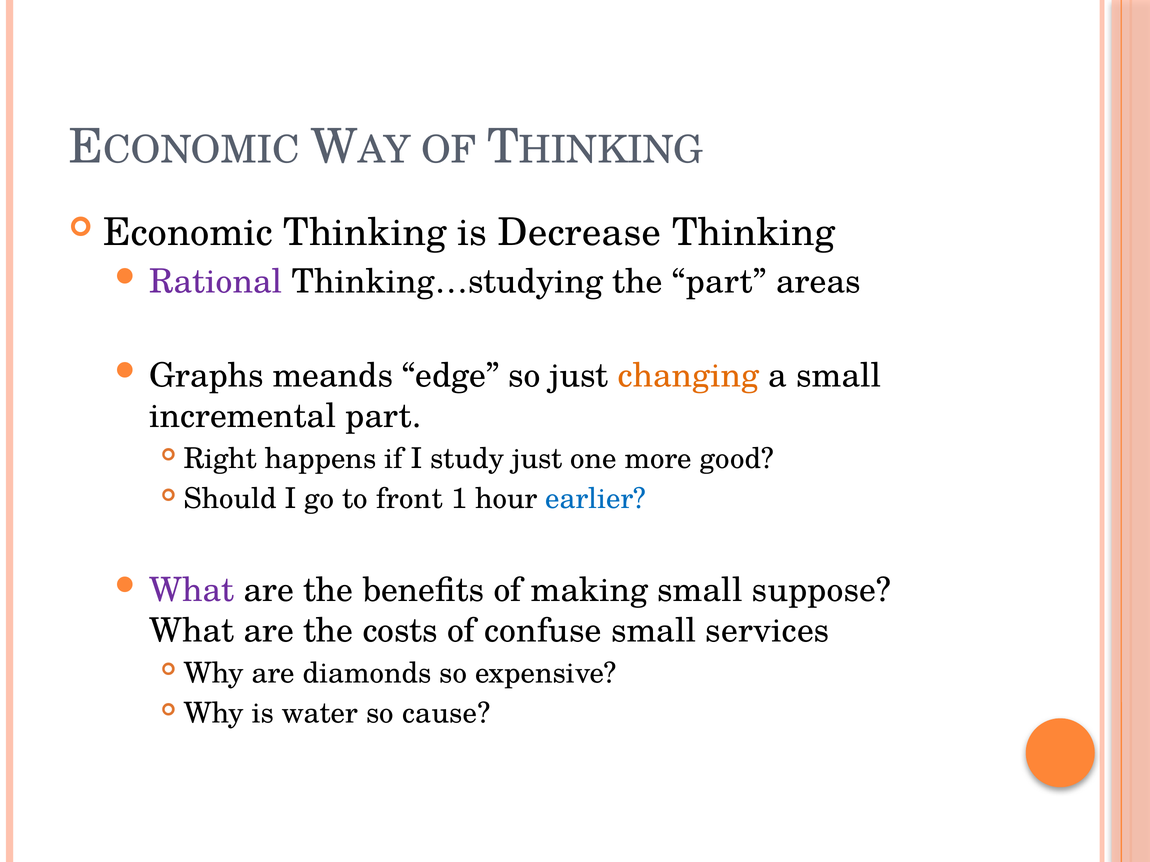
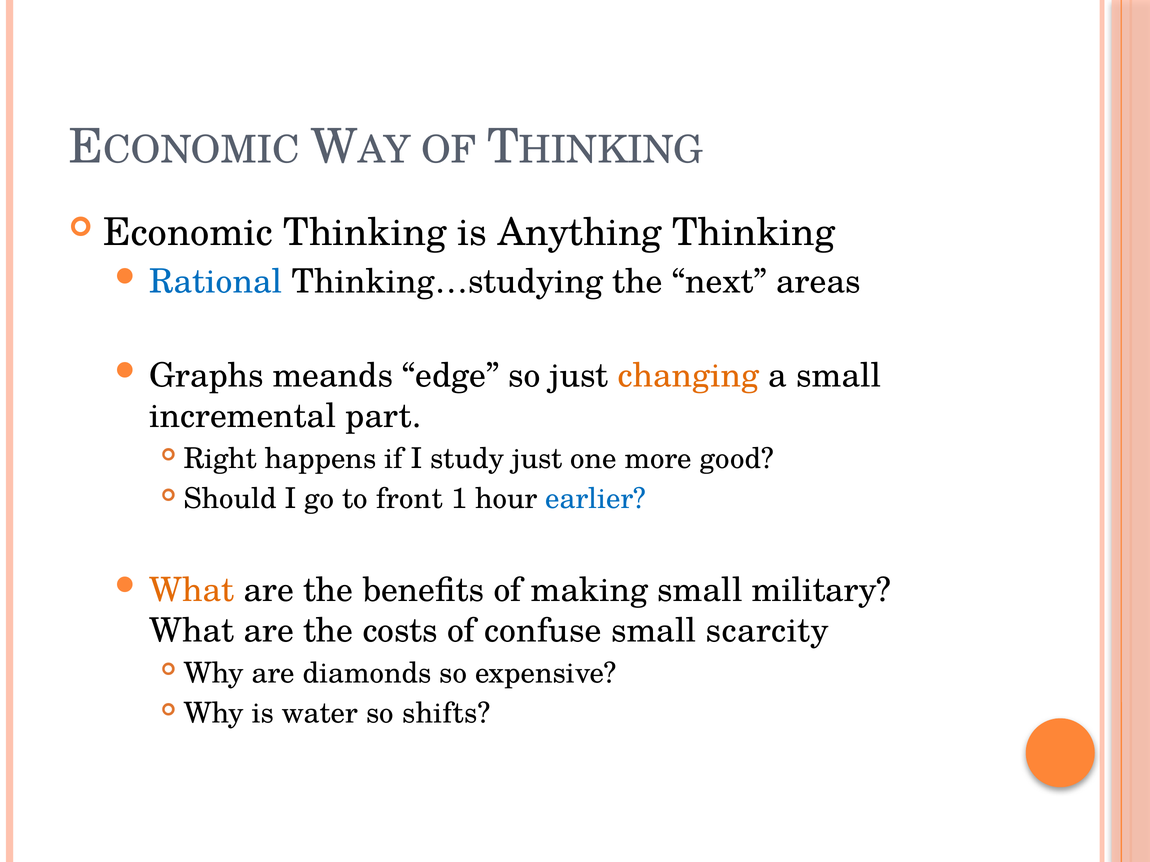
Decrease: Decrease -> Anything
Rational colour: purple -> blue
the part: part -> next
What at (192, 591) colour: purple -> orange
suppose: suppose -> military
services: services -> scarcity
cause: cause -> shifts
